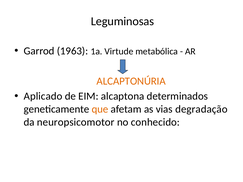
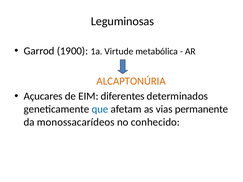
1963: 1963 -> 1900
Aplicado: Aplicado -> Açucares
alcaptona: alcaptona -> diferentes
que colour: orange -> blue
degradação: degradação -> permanente
neuropsicomotor: neuropsicomotor -> monossacarídeos
